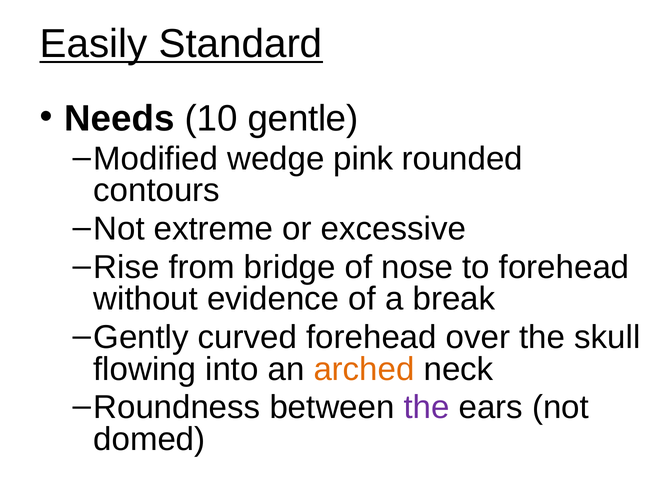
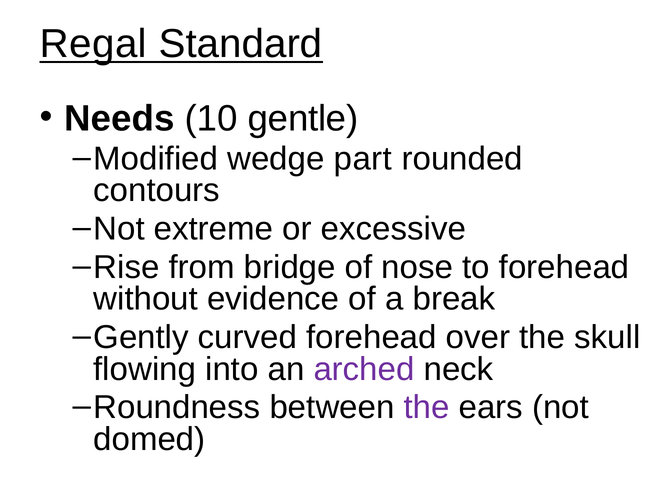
Easily: Easily -> Regal
pink: pink -> part
arched colour: orange -> purple
